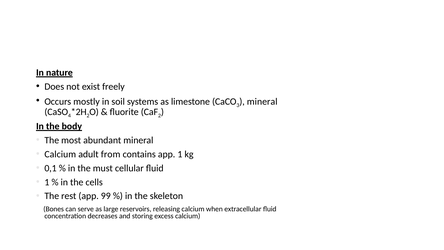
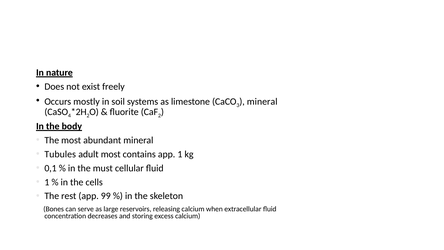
Calcium at (60, 154): Calcium -> Tubules
adult from: from -> most
